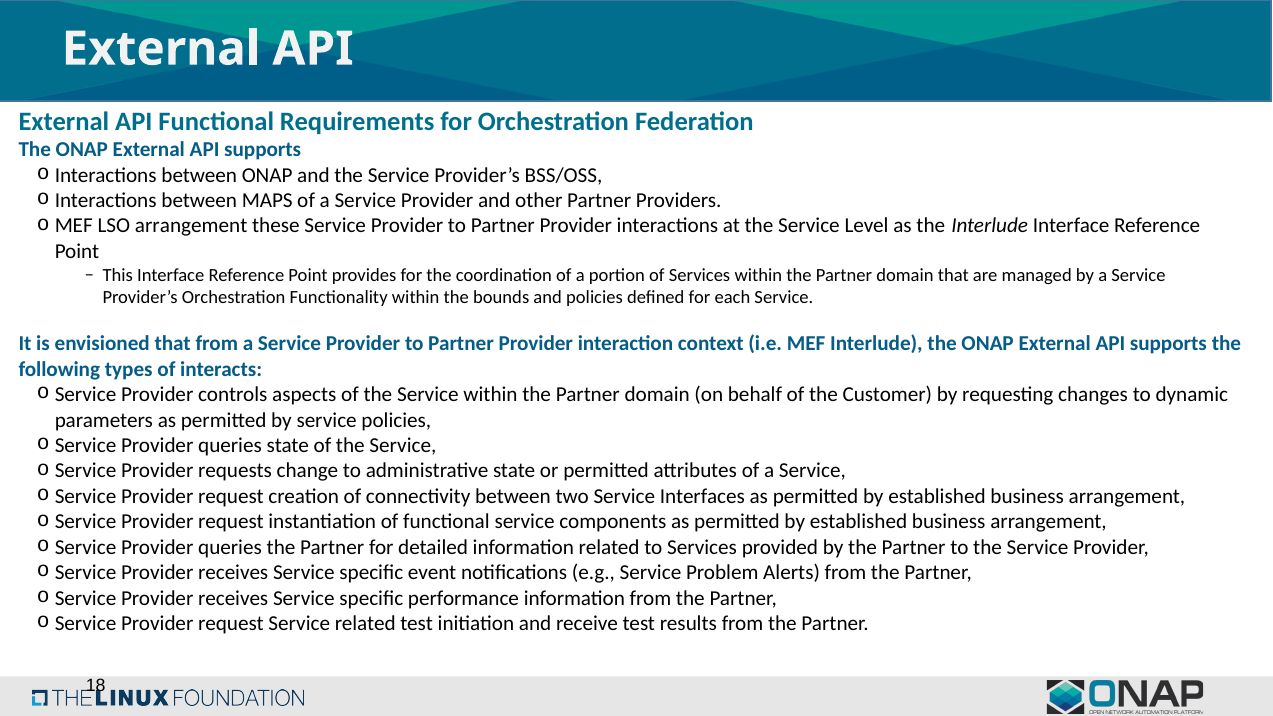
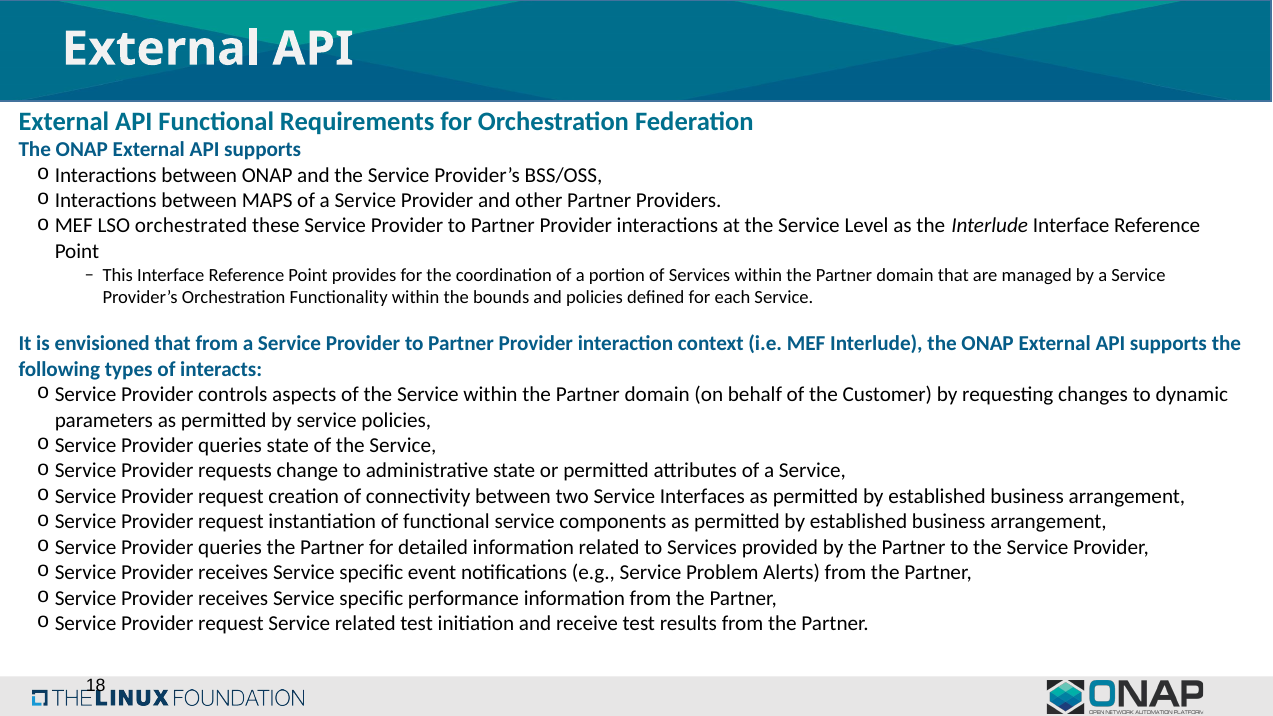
LSO arrangement: arrangement -> orchestrated
